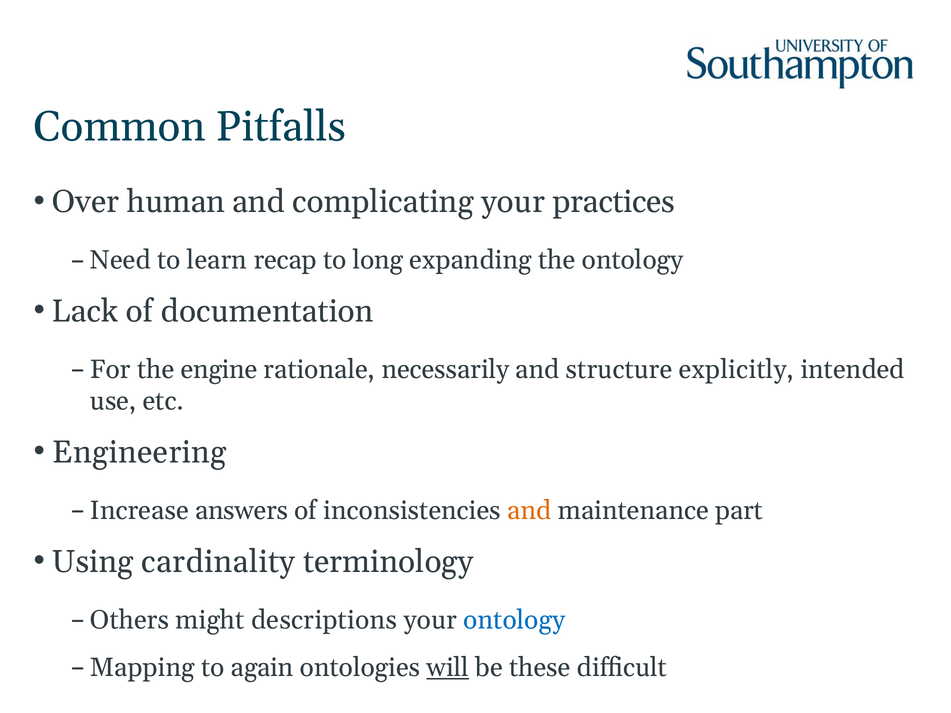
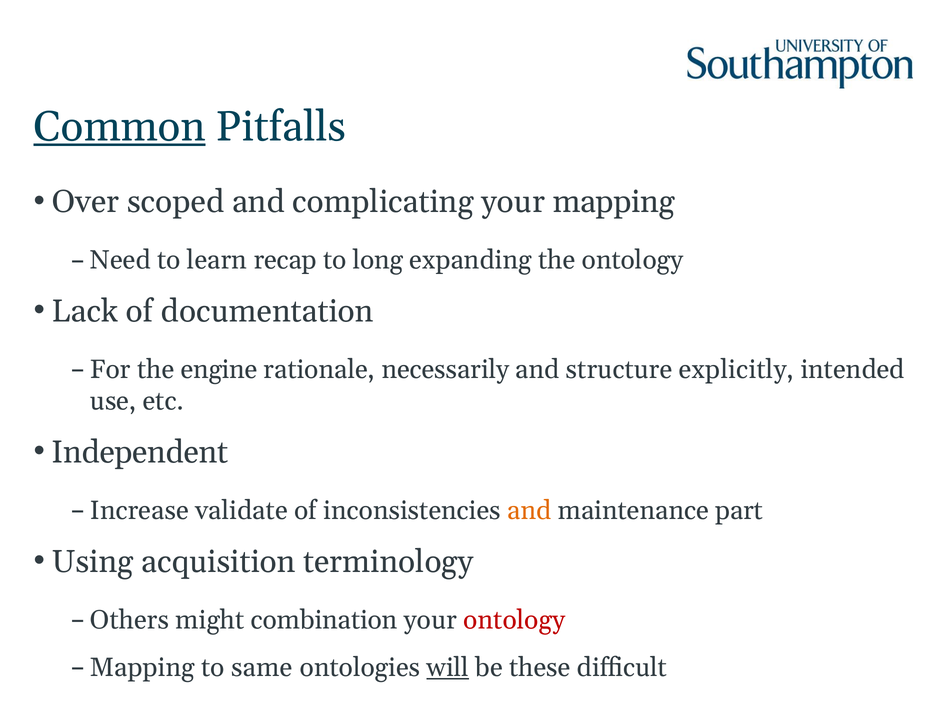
Common underline: none -> present
human: human -> scoped
your practices: practices -> mapping
Engineering: Engineering -> Independent
answers: answers -> validate
cardinality: cardinality -> acquisition
descriptions: descriptions -> combination
ontology at (514, 620) colour: blue -> red
again: again -> same
